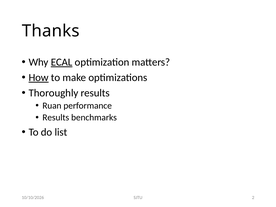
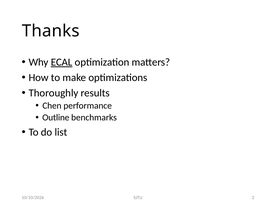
How underline: present -> none
Ruan: Ruan -> Chen
Results at (56, 118): Results -> Outline
